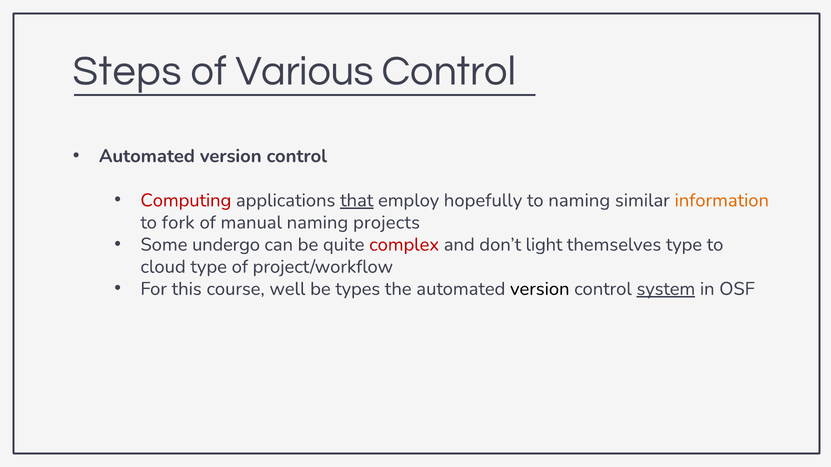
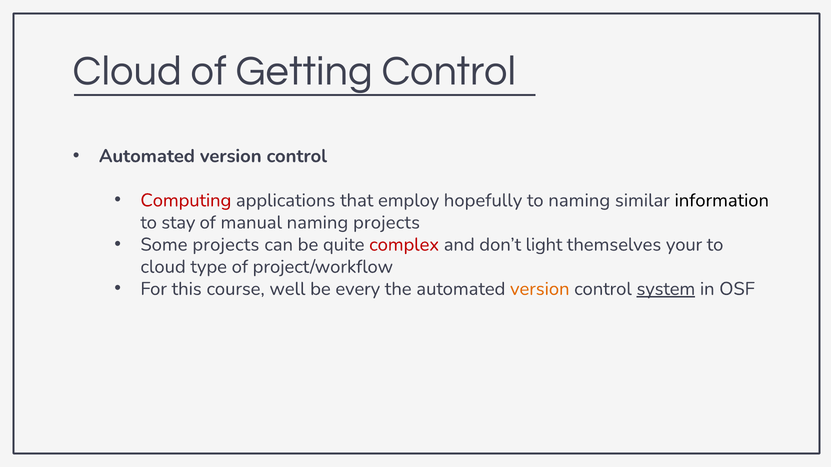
Steps at (127, 71): Steps -> Cloud
Various: Various -> Getting
that underline: present -> none
information colour: orange -> black
fork: fork -> stay
Some undergo: undergo -> projects
themselves type: type -> your
types: types -> every
version at (540, 289) colour: black -> orange
